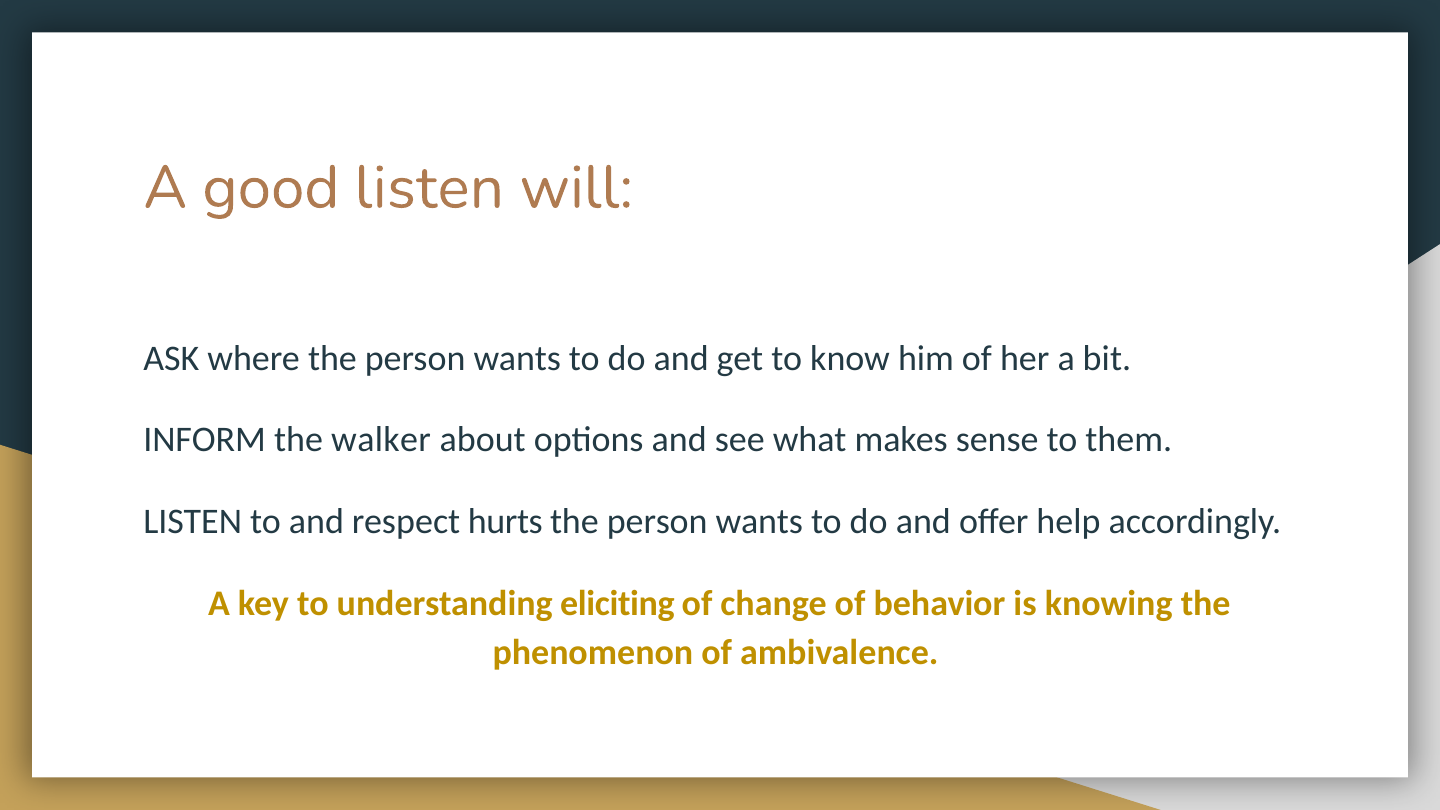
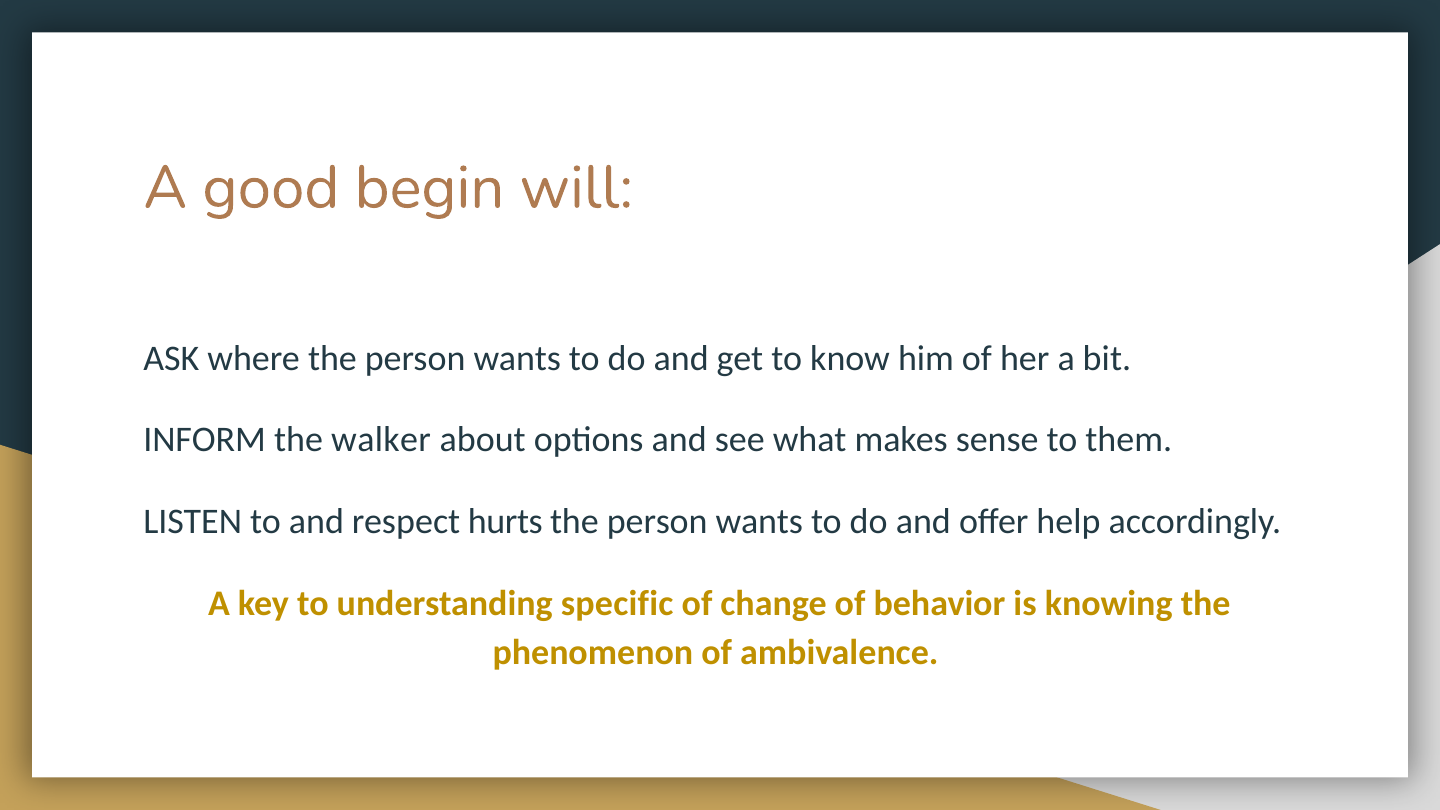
good listen: listen -> begin
eliciting: eliciting -> specific
